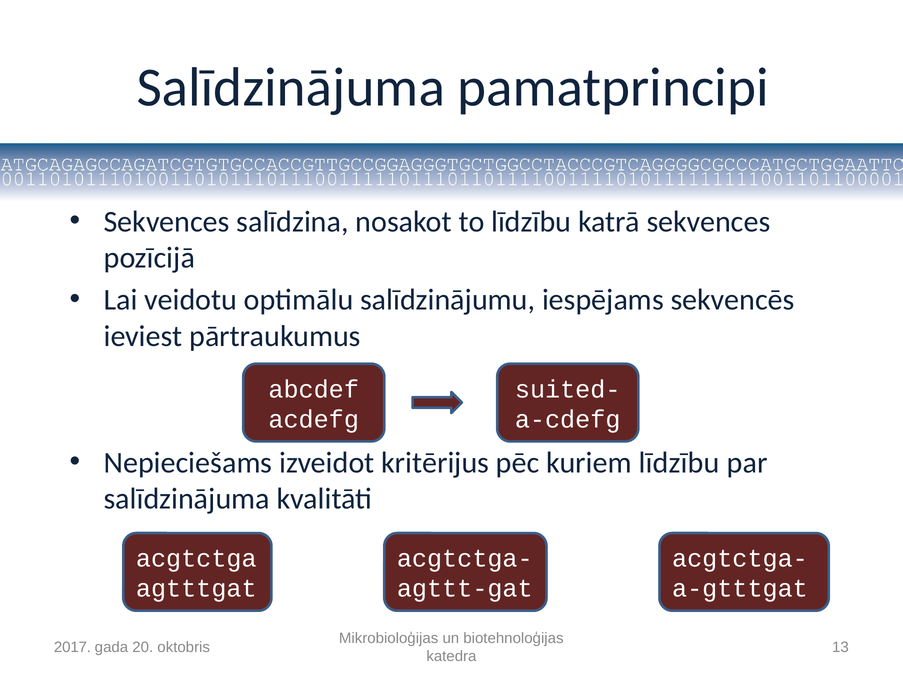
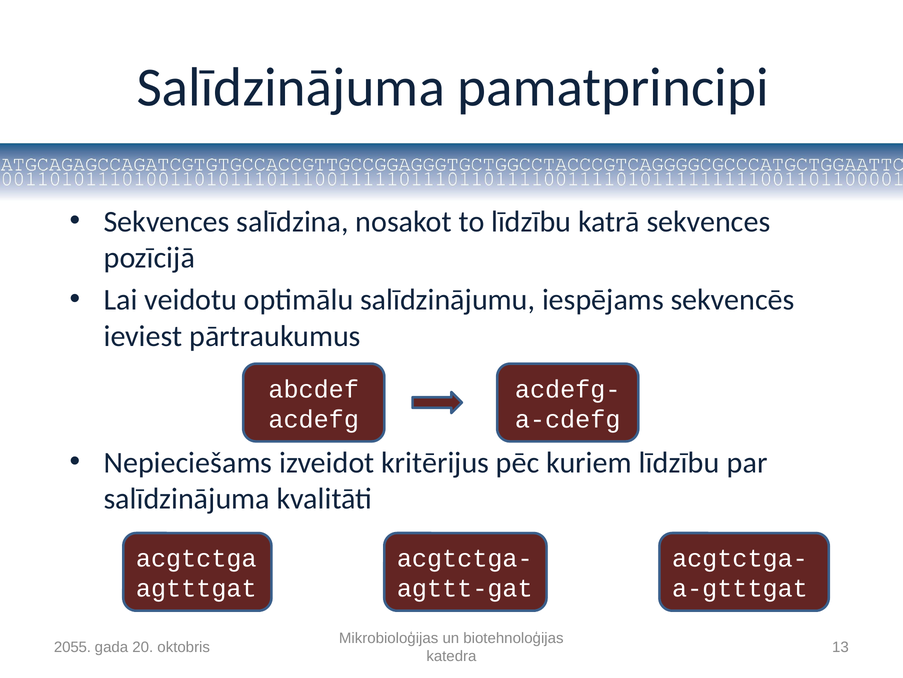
suited-: suited- -> acdefg-
2017: 2017 -> 2055
